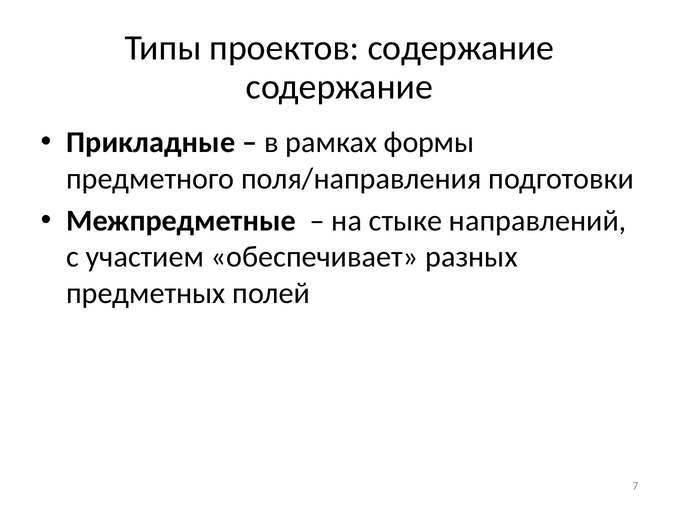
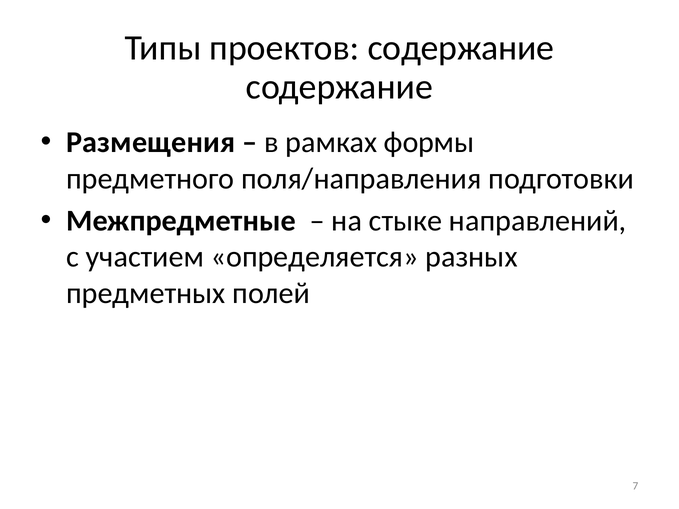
Прикладные: Прикладные -> Размещения
обеспечивает: обеспечивает -> определяется
